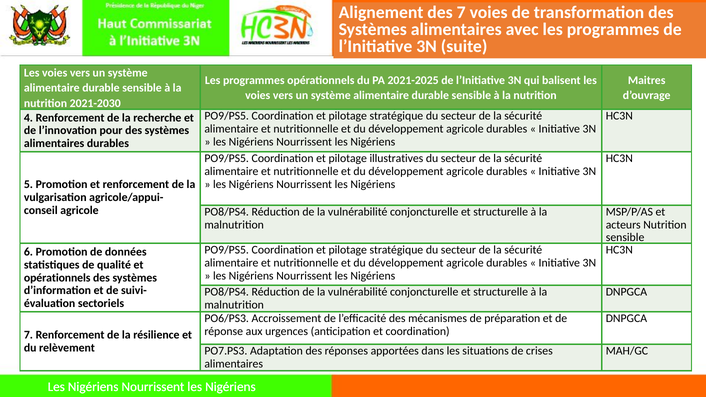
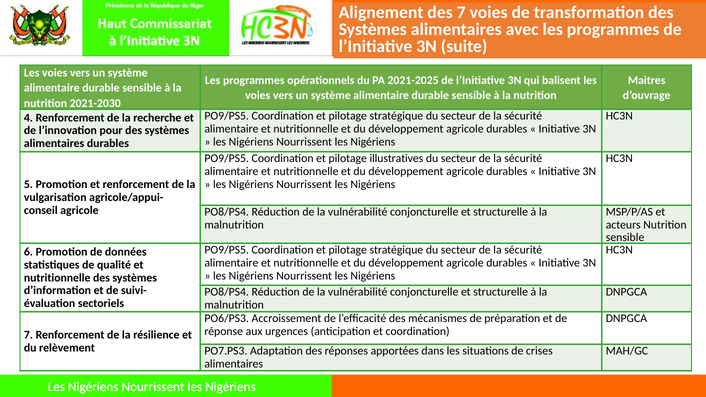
opérationnels at (57, 278): opérationnels -> nutritionnelle
